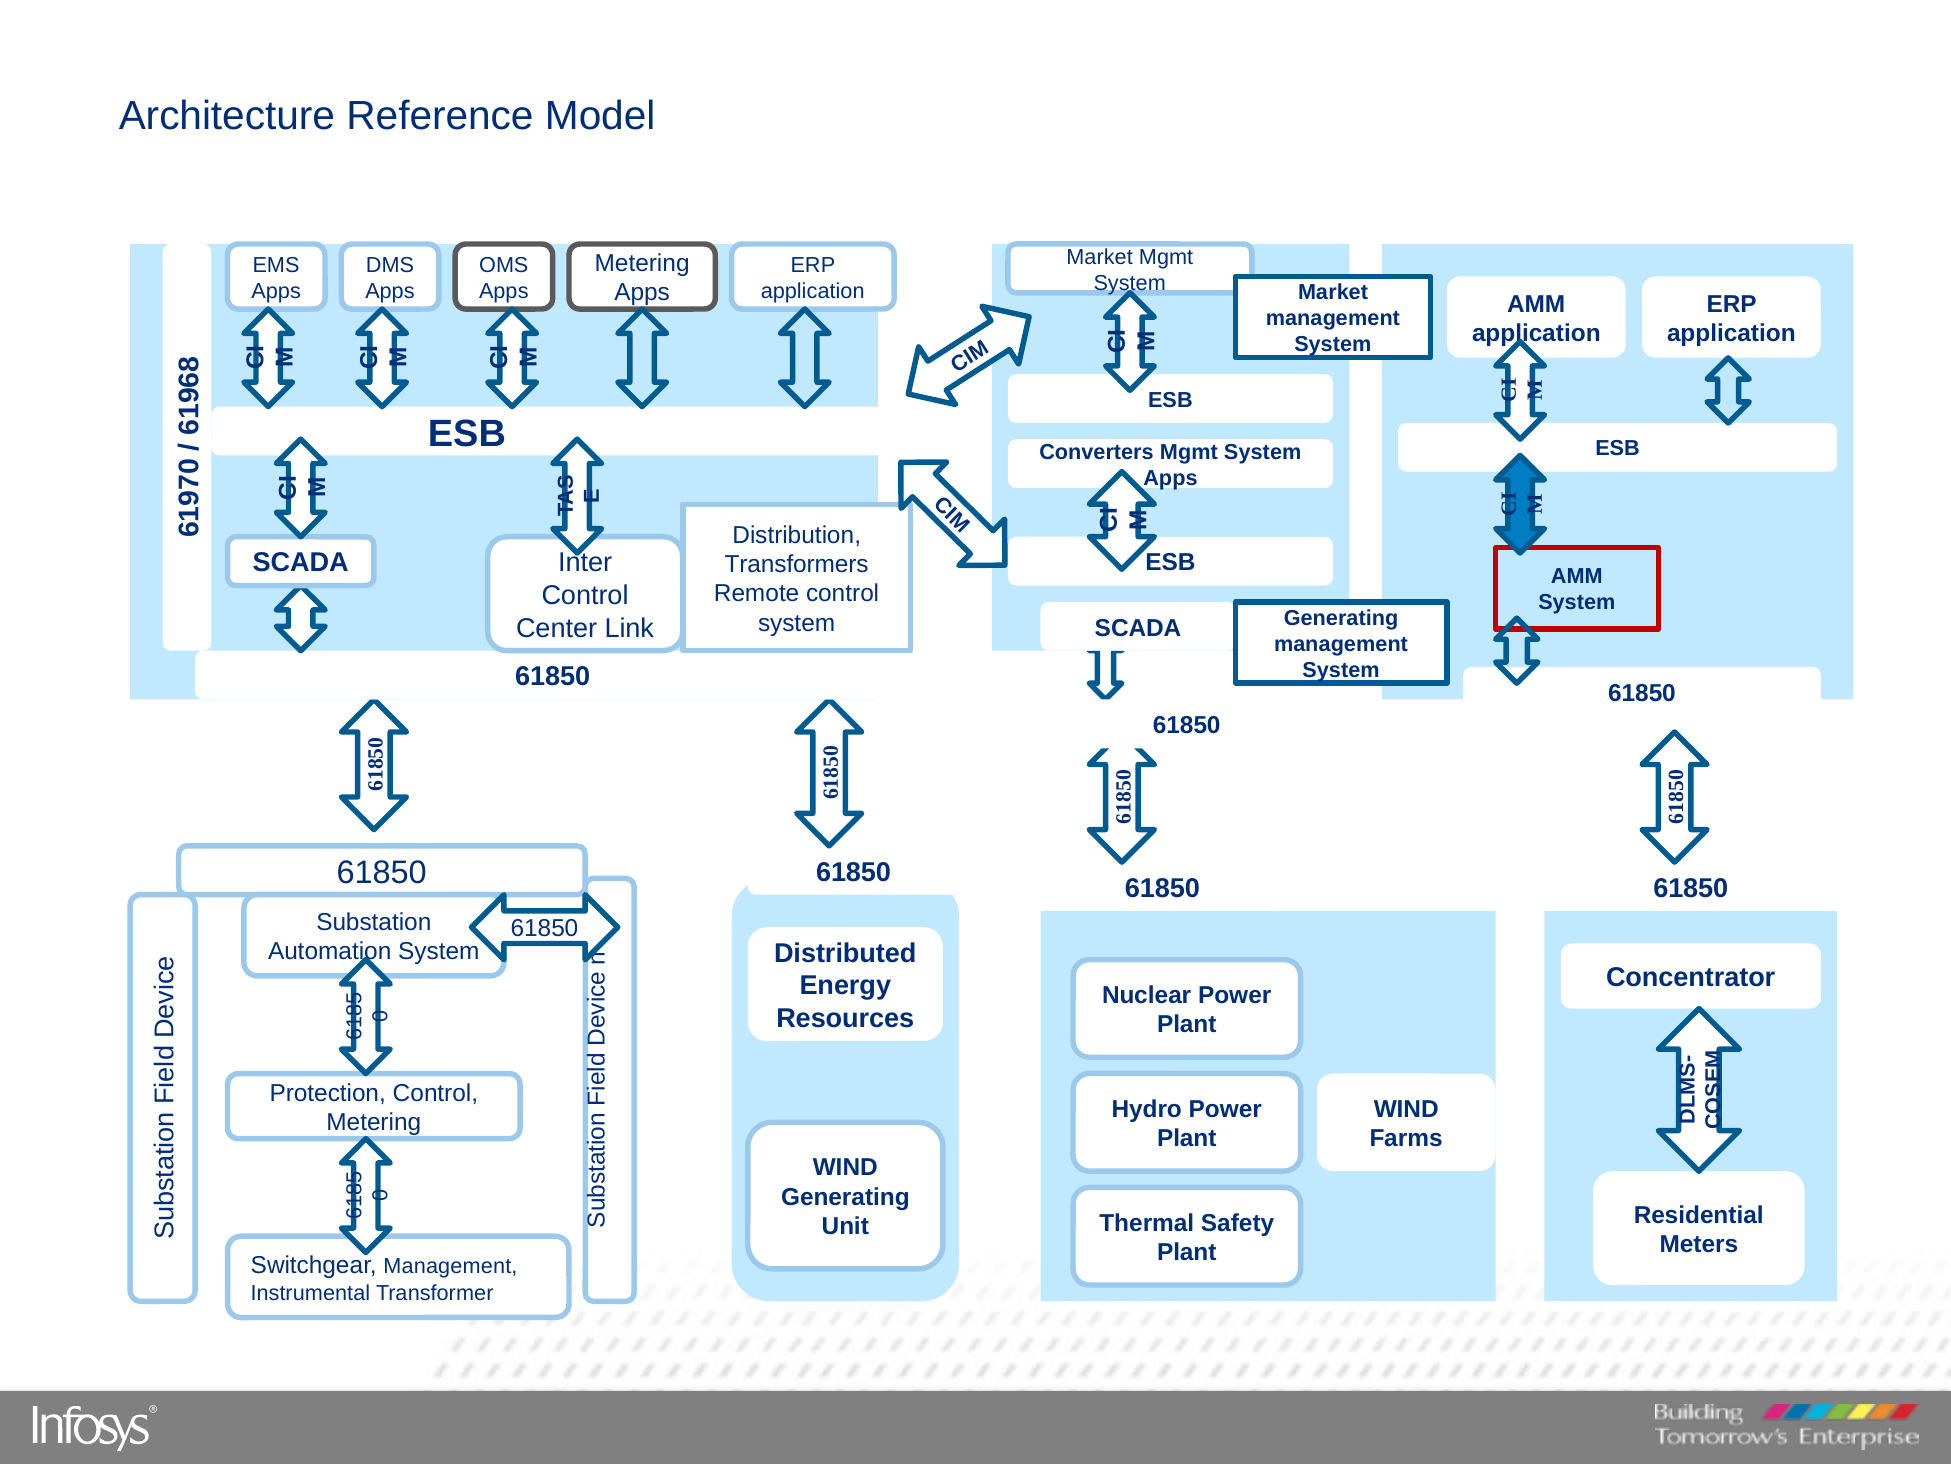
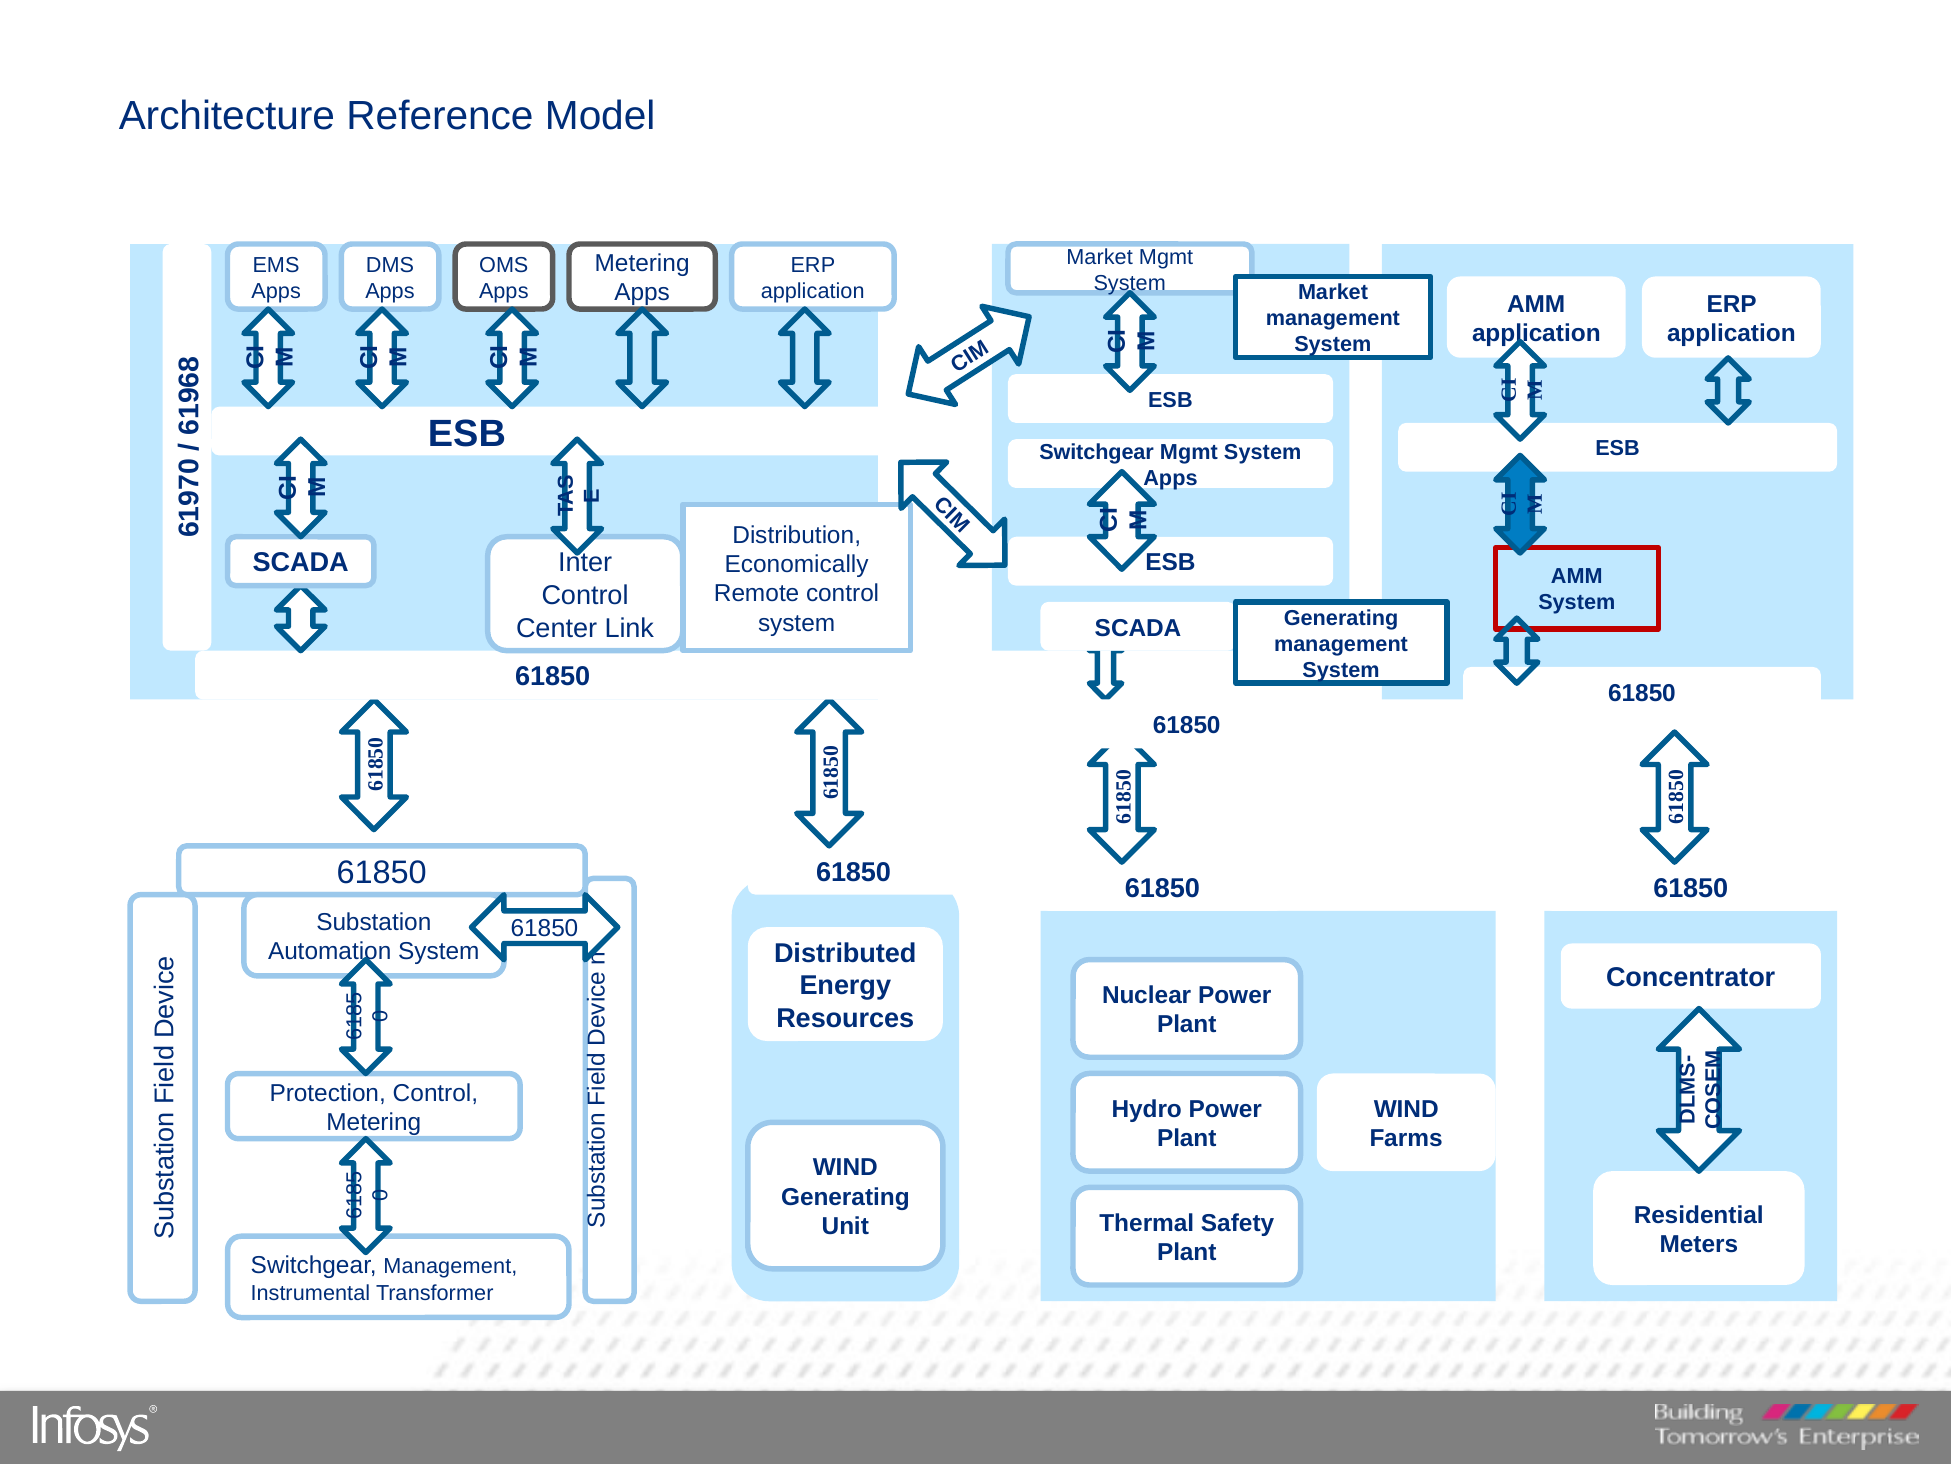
Converters at (1096, 452): Converters -> Switchgear
Transformers: Transformers -> Economically
